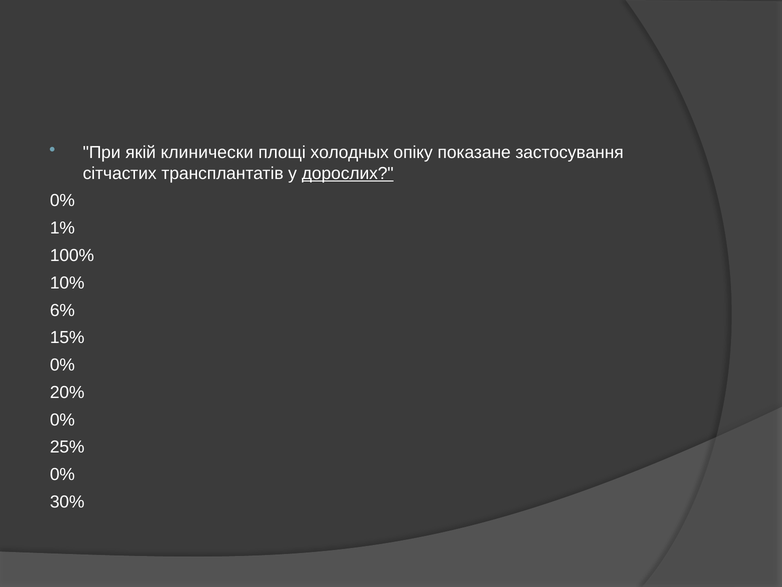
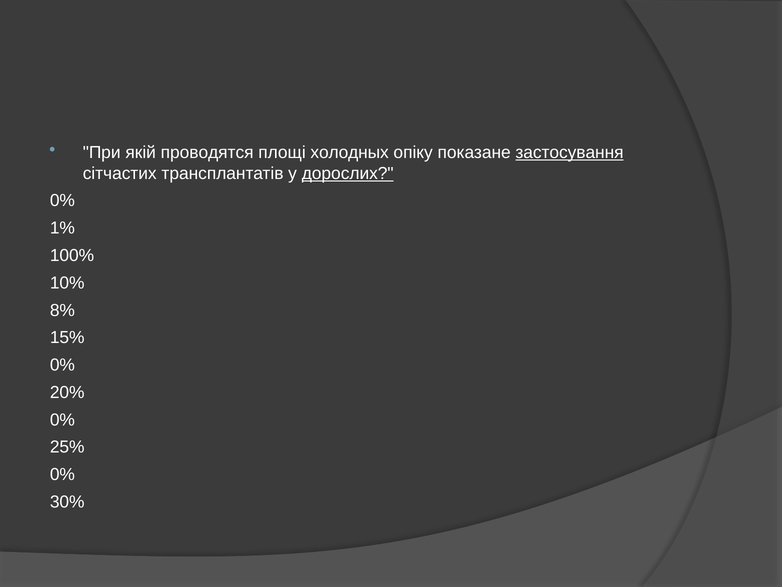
клинически: клинически -> проводятся
застосування underline: none -> present
6%: 6% -> 8%
